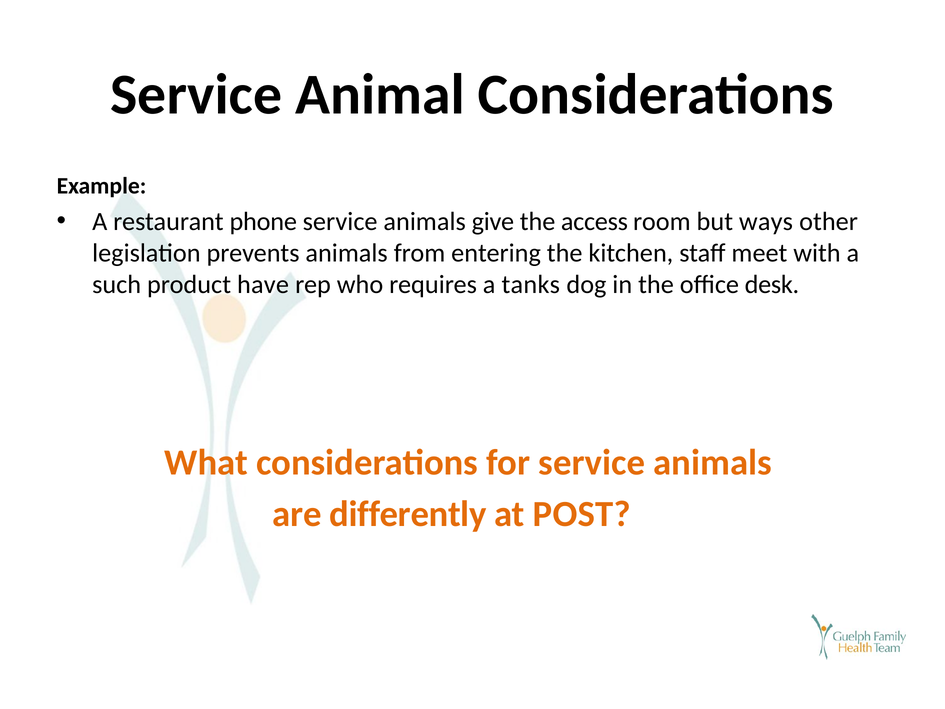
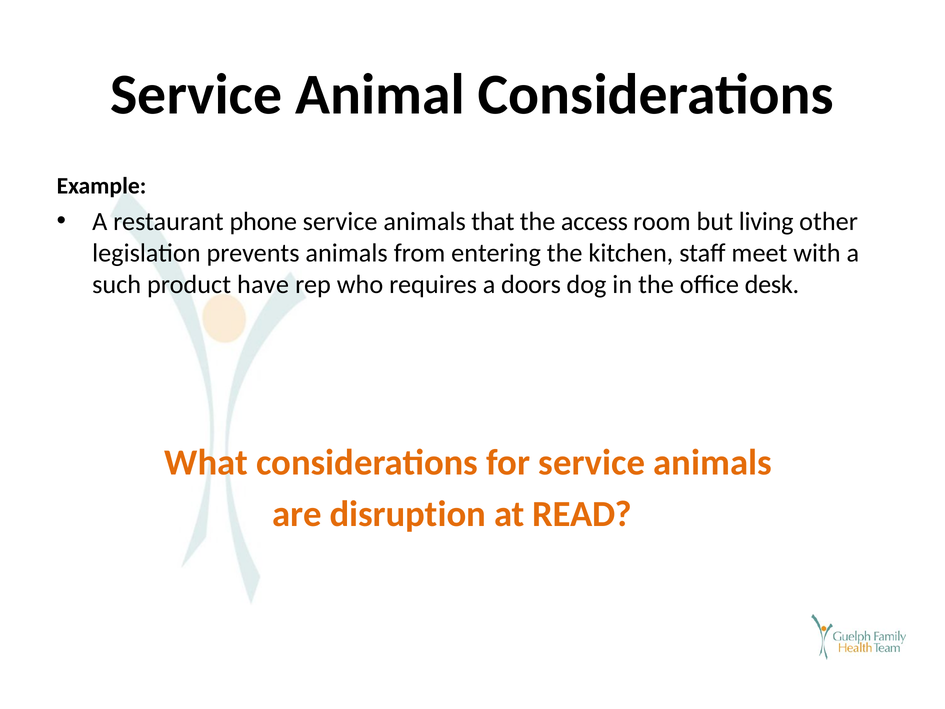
give: give -> that
ways: ways -> living
tanks: tanks -> doors
differently: differently -> disruption
POST: POST -> READ
